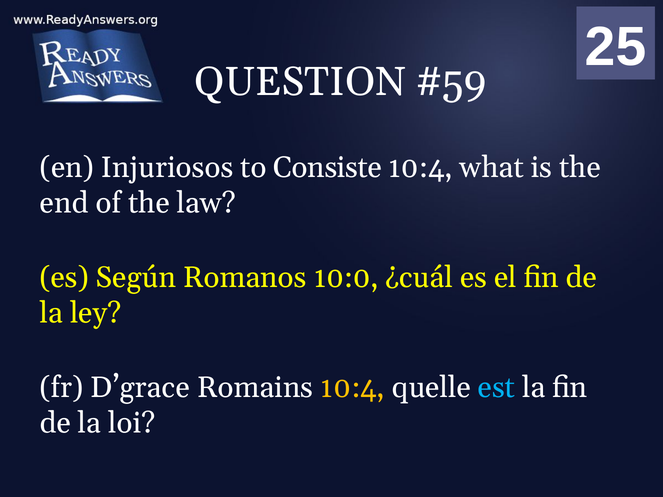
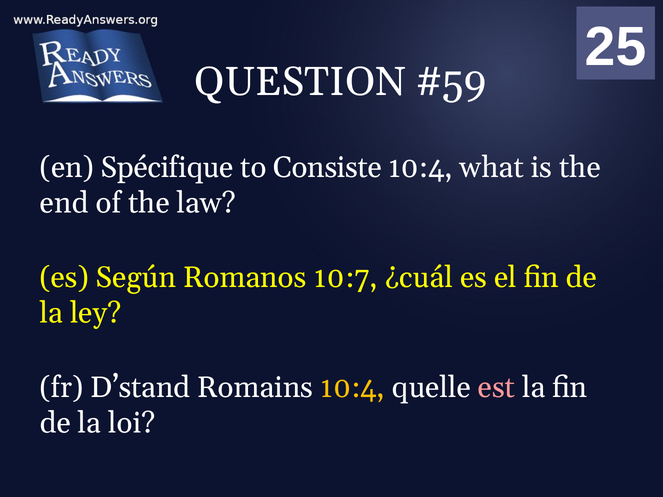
Injuriosos: Injuriosos -> Spécifique
10:0: 10:0 -> 10:7
D’grace: D’grace -> D’stand
est colour: light blue -> pink
